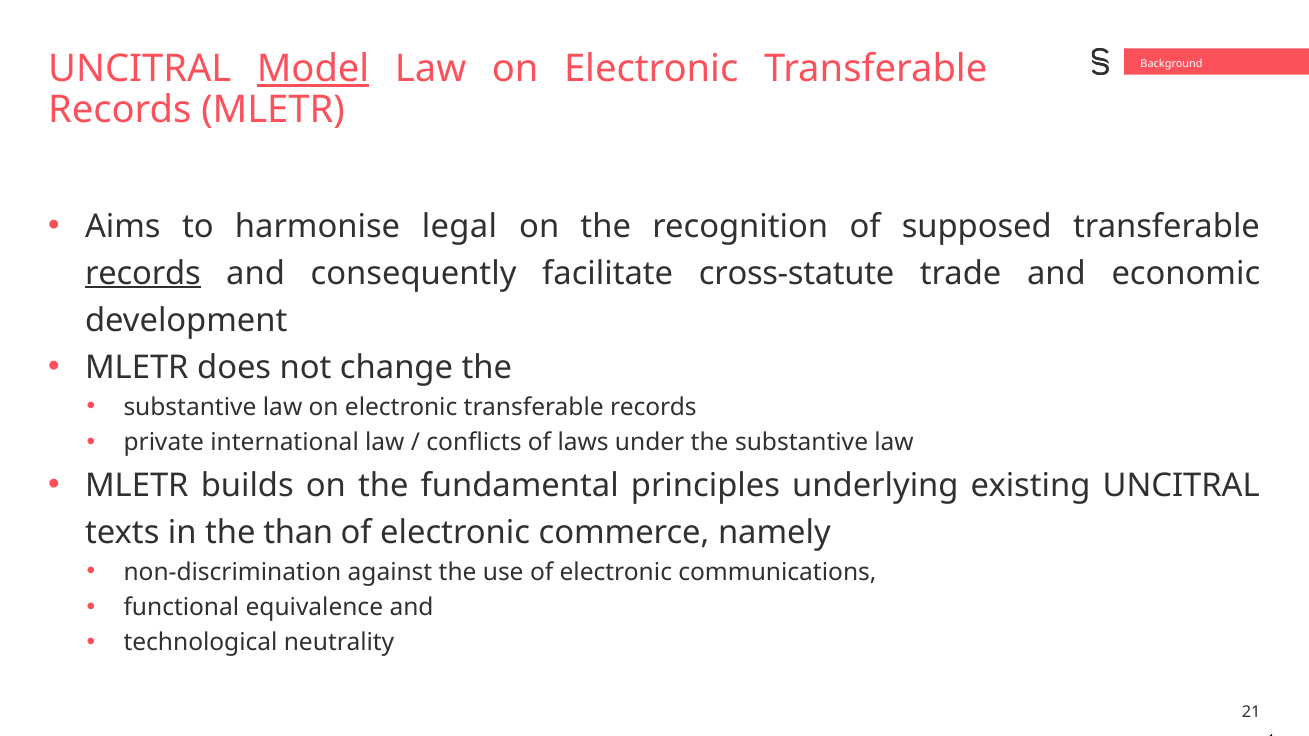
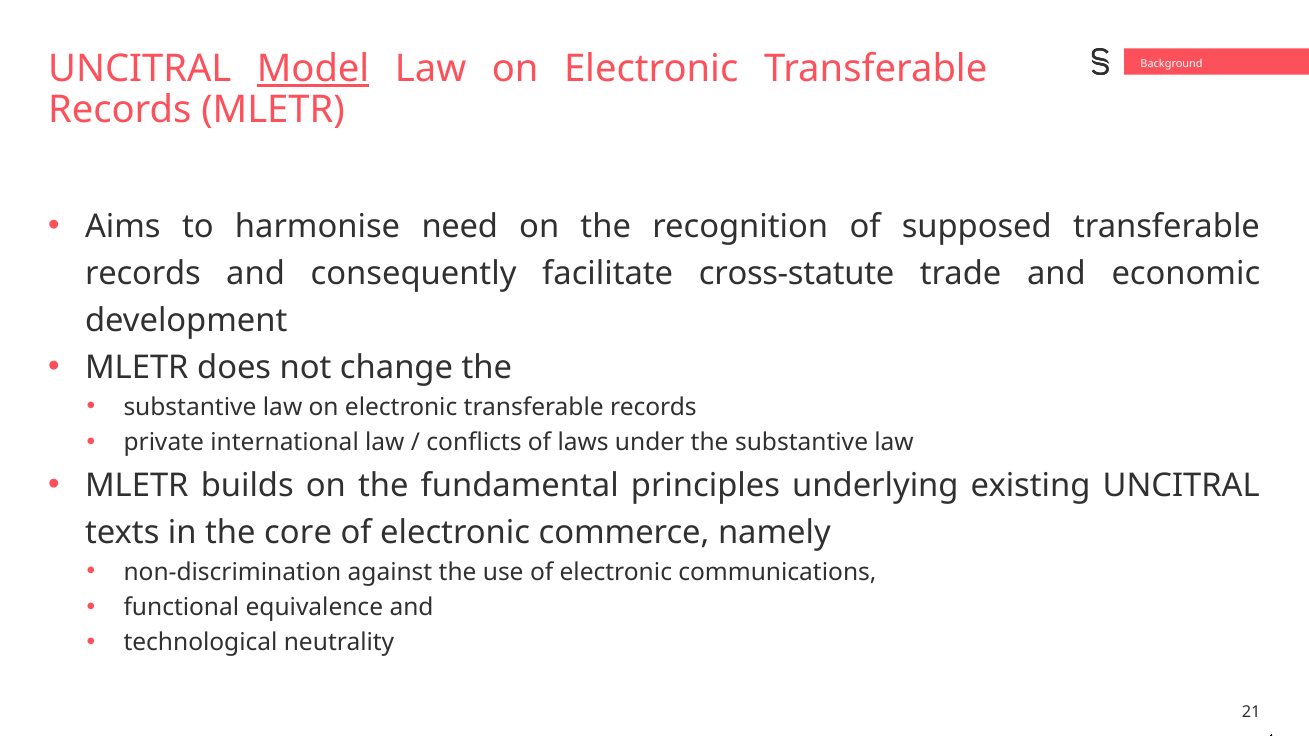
legal: legal -> need
records at (143, 273) underline: present -> none
than: than -> core
